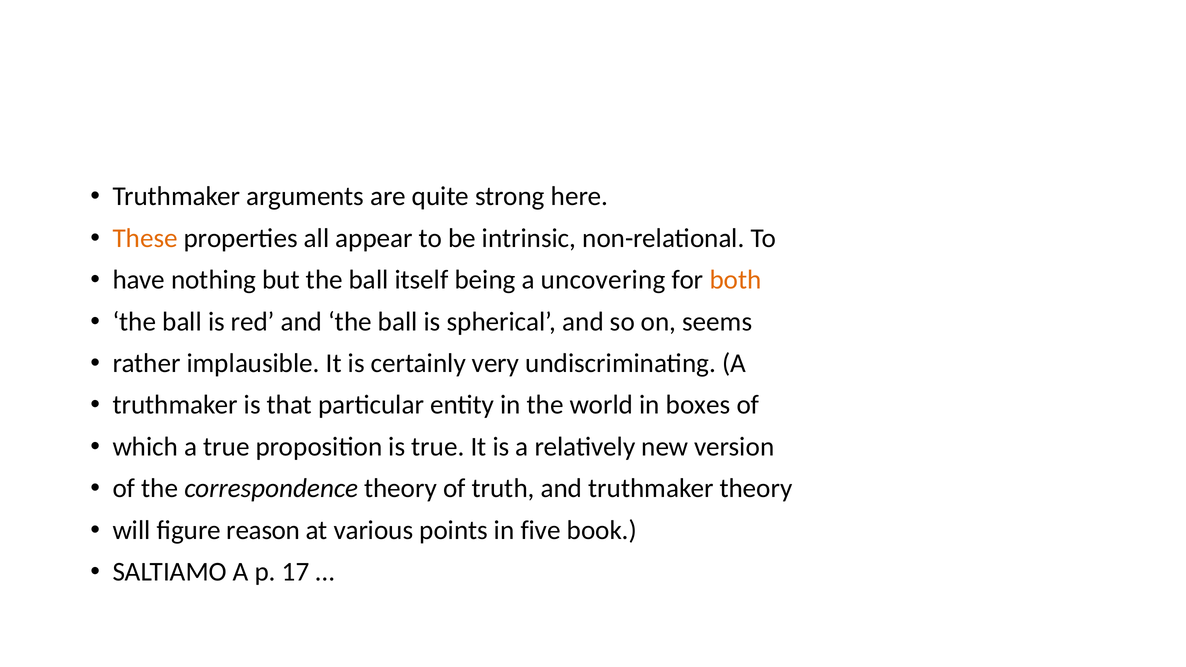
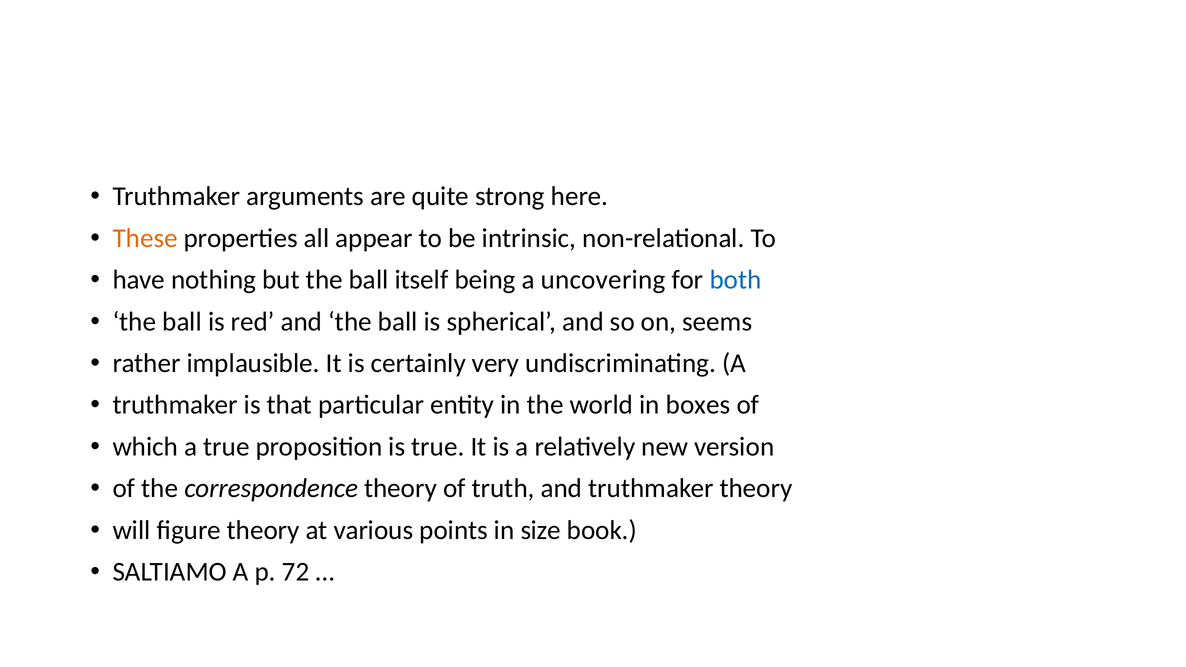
both colour: orange -> blue
figure reason: reason -> theory
five: five -> size
17: 17 -> 72
